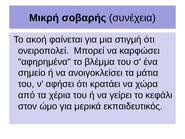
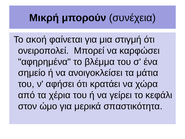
σοβαρής: σοβαρής -> μπορούν
εκπαιδευτικός: εκπαιδευτικός -> σπαστικότητα
